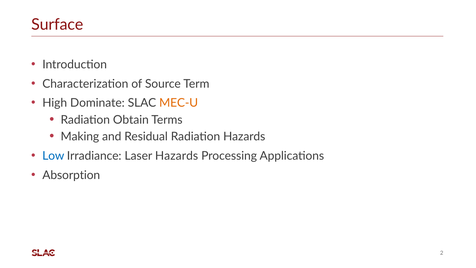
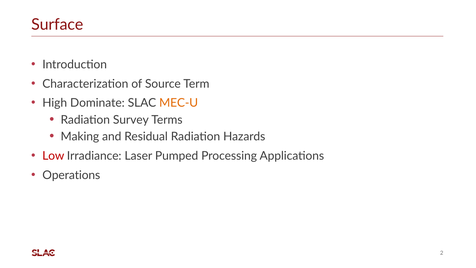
Obtain: Obtain -> Survey
Low colour: blue -> red
Laser Hazards: Hazards -> Pumped
Absorption: Absorption -> Operations
